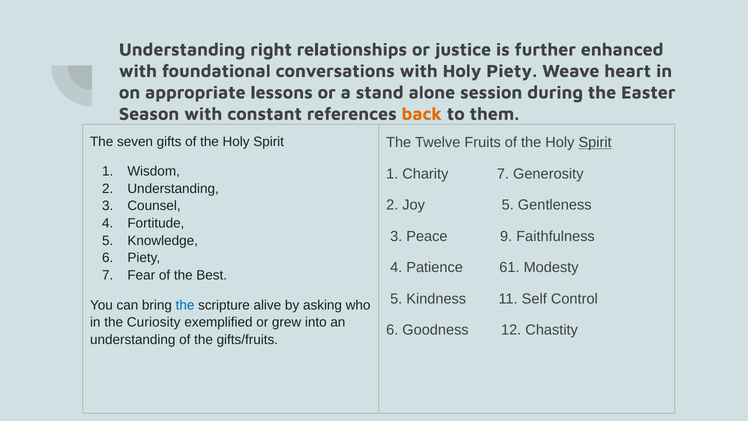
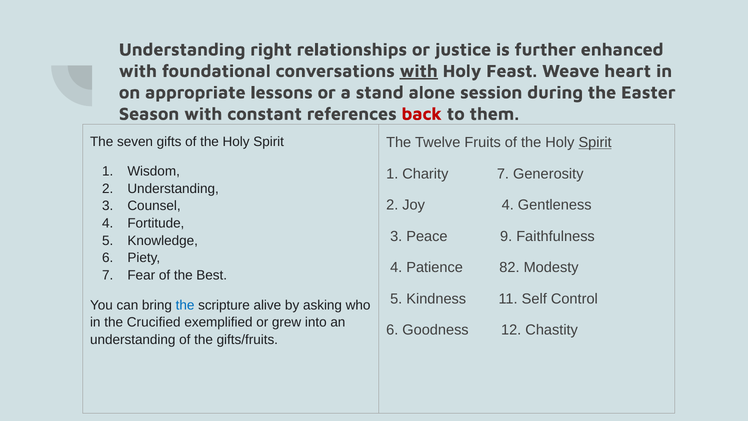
with at (419, 71) underline: none -> present
Holy Piety: Piety -> Feast
back colour: orange -> red
Joy 5: 5 -> 4
61: 61 -> 82
Curiosity: Curiosity -> Crucified
